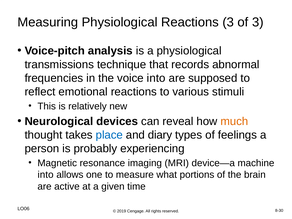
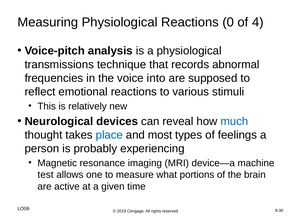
Reactions 3: 3 -> 0
of 3: 3 -> 4
much colour: orange -> blue
diary: diary -> most
into at (46, 175): into -> test
